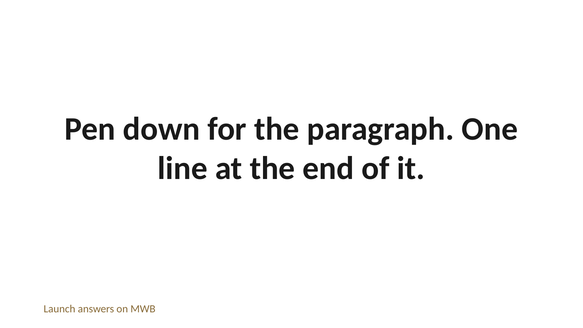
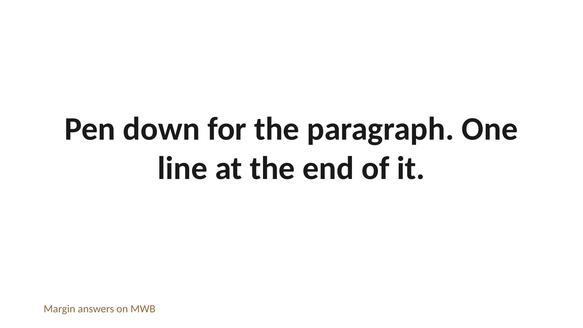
Launch: Launch -> Margin
